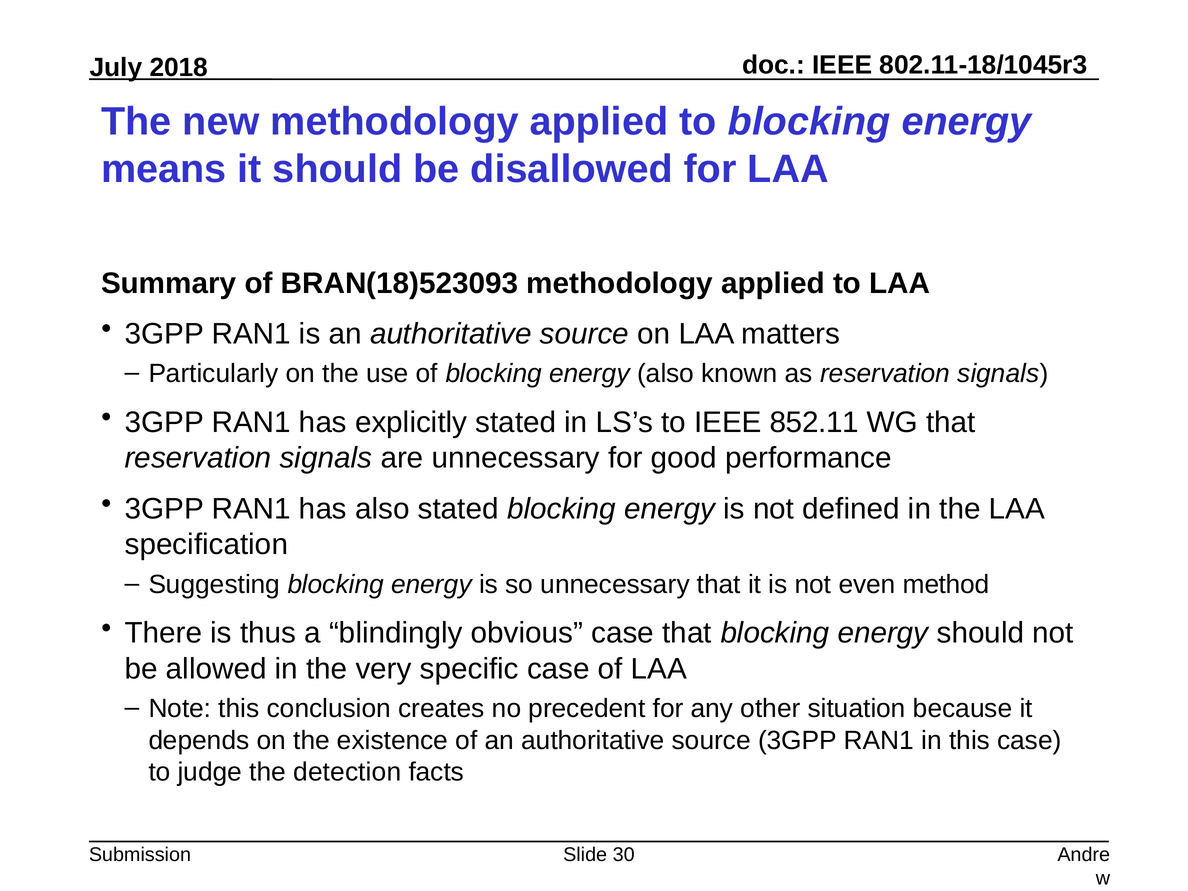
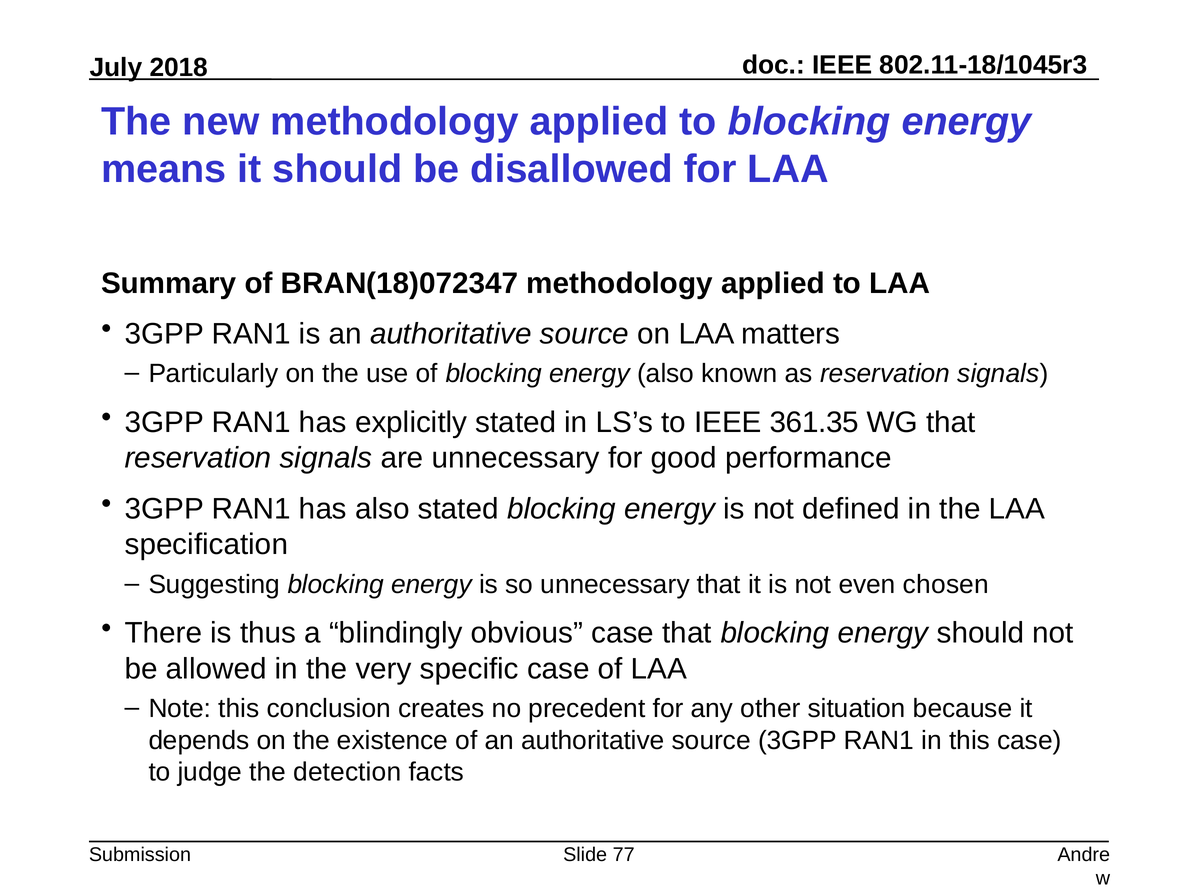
BRAN(18)523093: BRAN(18)523093 -> BRAN(18)072347
852.11: 852.11 -> 361.35
method: method -> chosen
30: 30 -> 77
